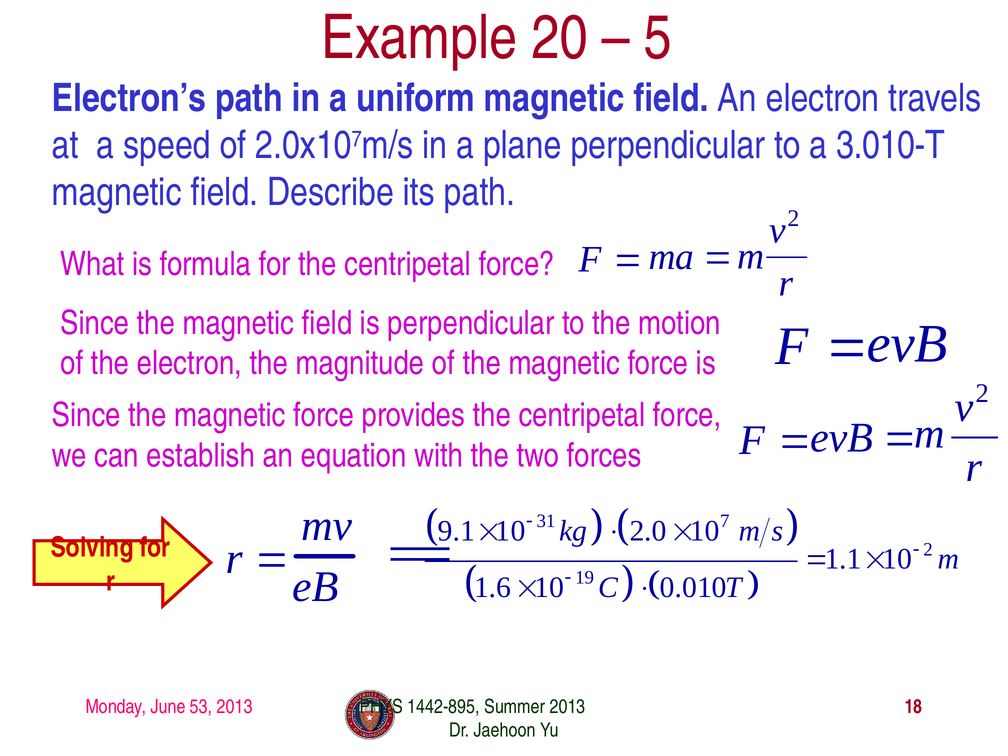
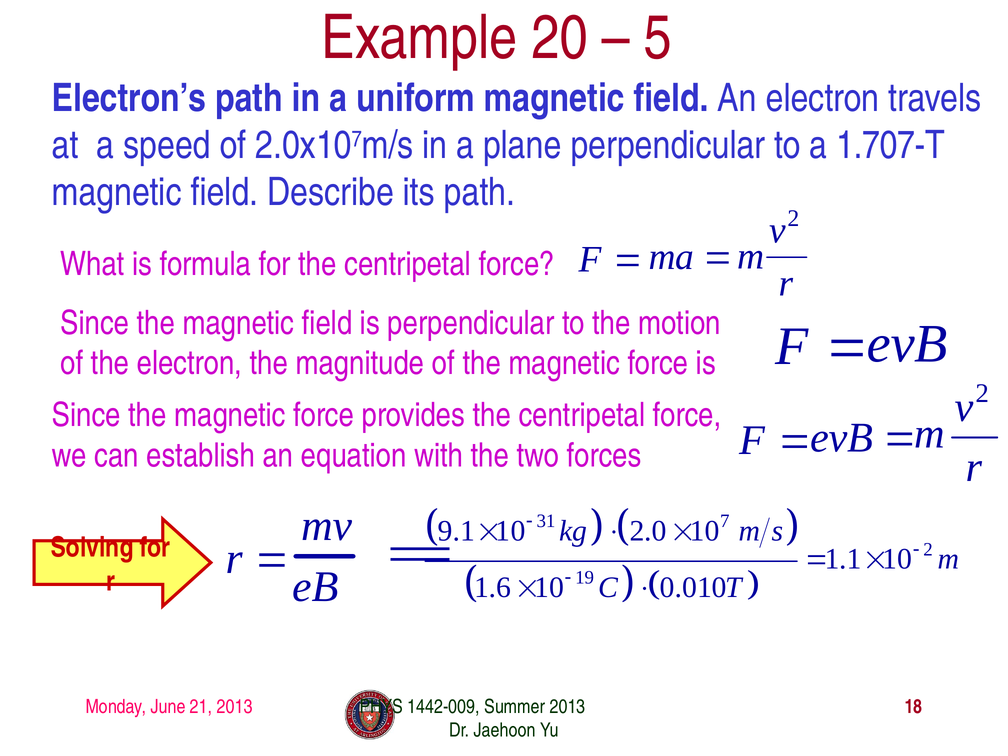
3.010-T: 3.010-T -> 1.707-T
53: 53 -> 21
1442-895: 1442-895 -> 1442-009
